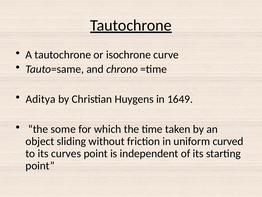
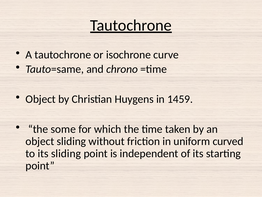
Aditya at (41, 99): Aditya -> Object
1649: 1649 -> 1459
its curves: curves -> sliding
